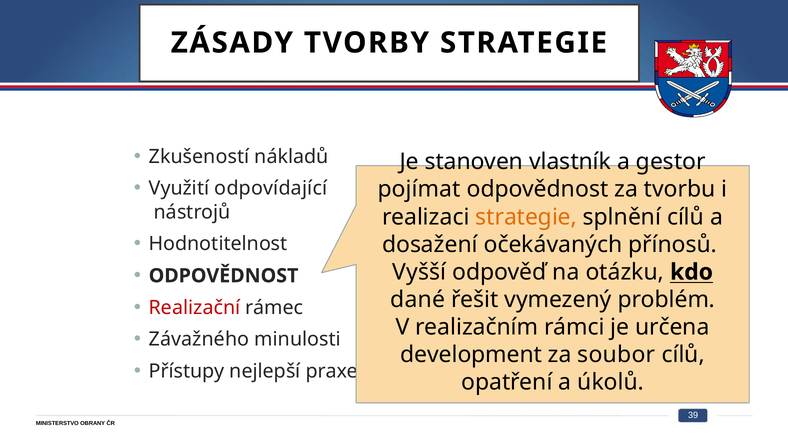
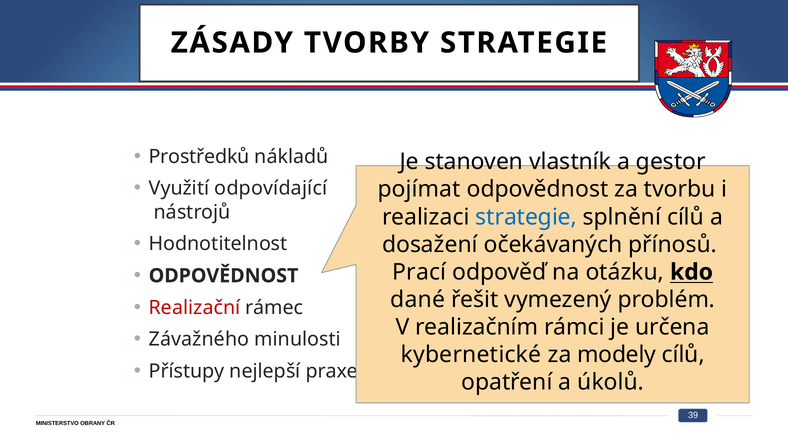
Zkušeností: Zkušeností -> Prostředků
strategie at (526, 217) colour: orange -> blue
Vyšší: Vyšší -> Prací
development: development -> kybernetické
soubor: soubor -> modely
